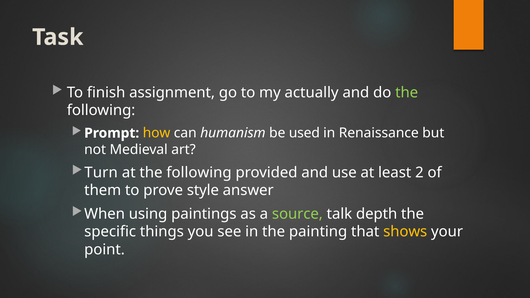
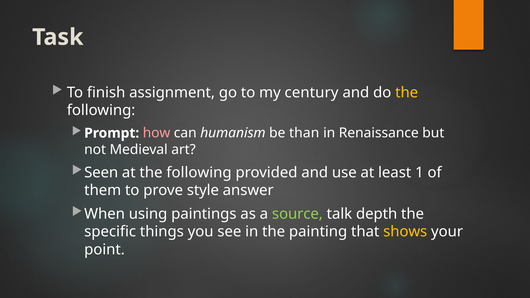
actually: actually -> century
the at (407, 93) colour: light green -> yellow
how colour: yellow -> pink
used: used -> than
Turn: Turn -> Seen
2: 2 -> 1
